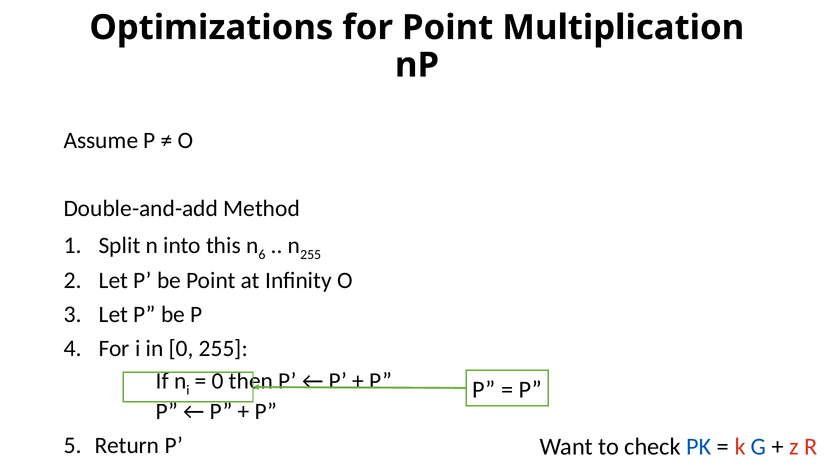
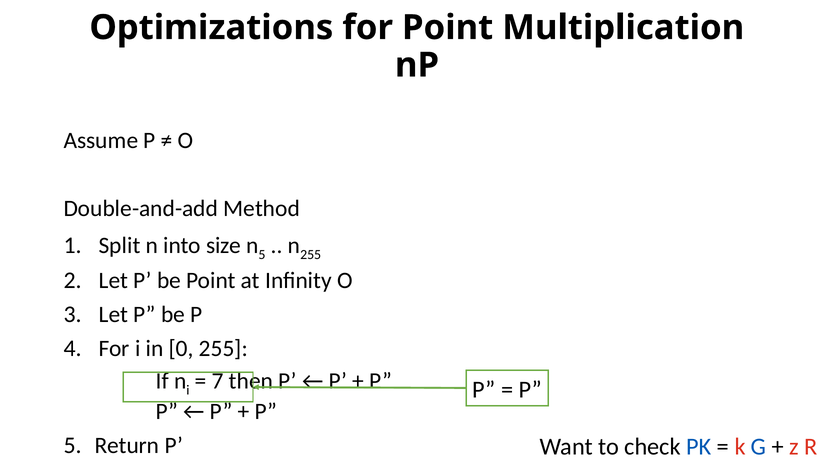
this: this -> size
n 6: 6 -> 5
0 at (218, 381): 0 -> 7
